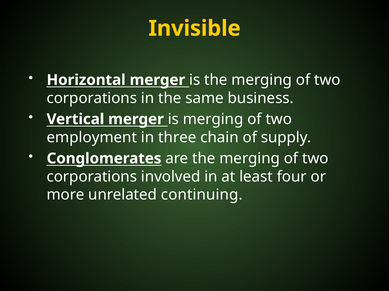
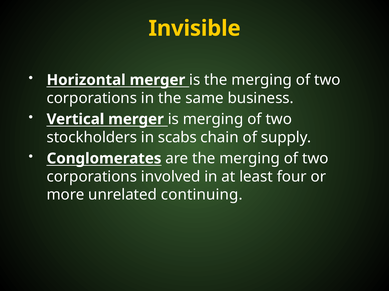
employment: employment -> stockholders
three: three -> scabs
